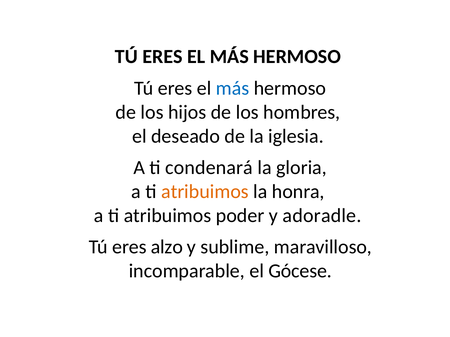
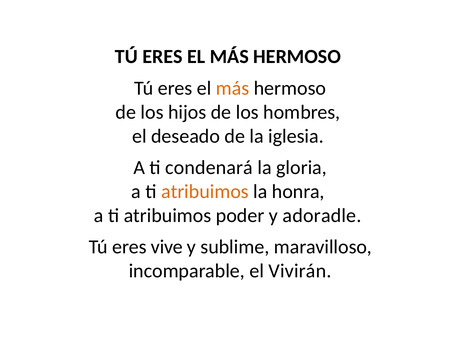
más at (233, 88) colour: blue -> orange
alzo: alzo -> vive
Gócese: Gócese -> Vivirán
